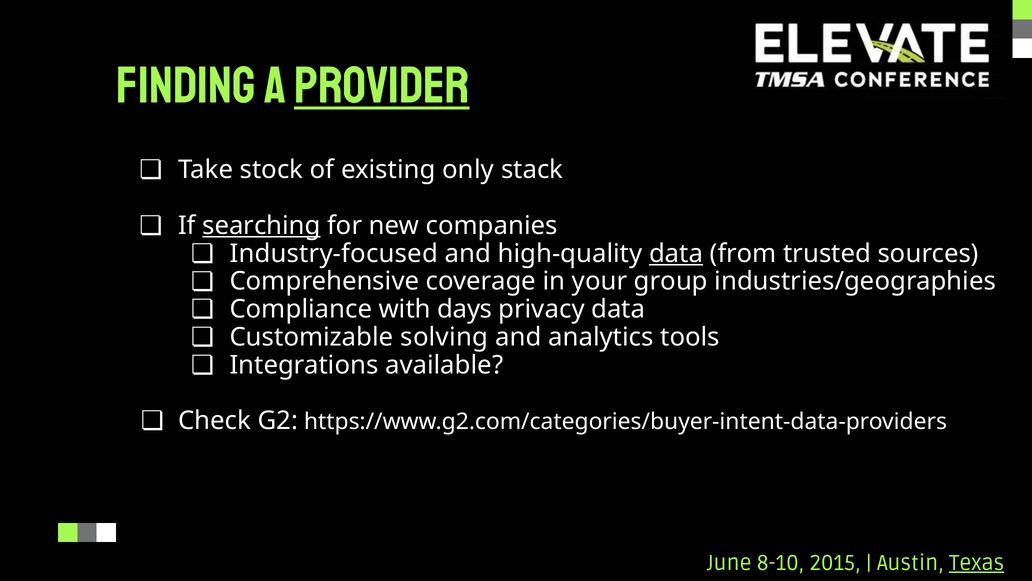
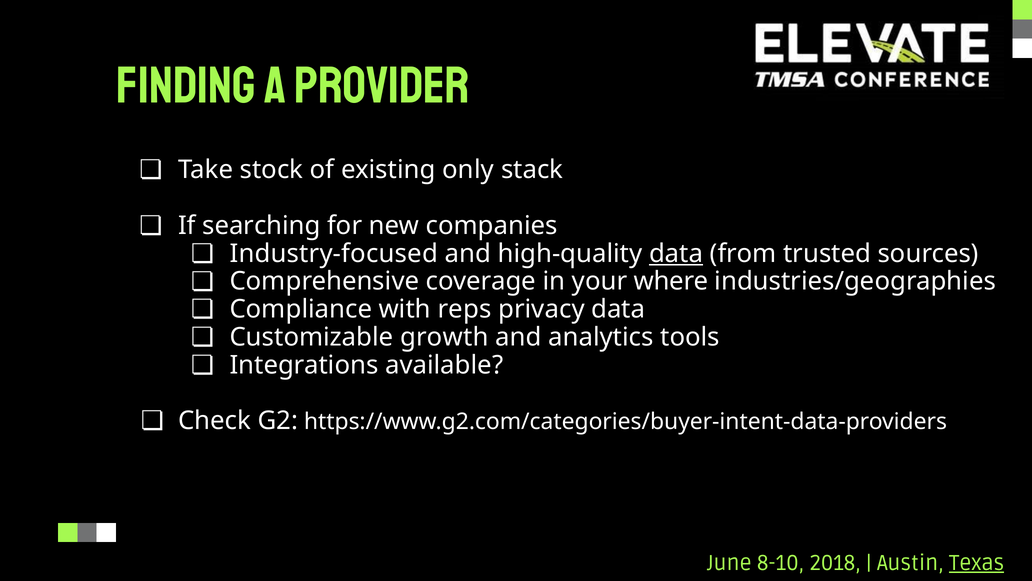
provider underline: present -> none
searching underline: present -> none
group: group -> where
days: days -> reps
solving: solving -> growth
2015: 2015 -> 2018
